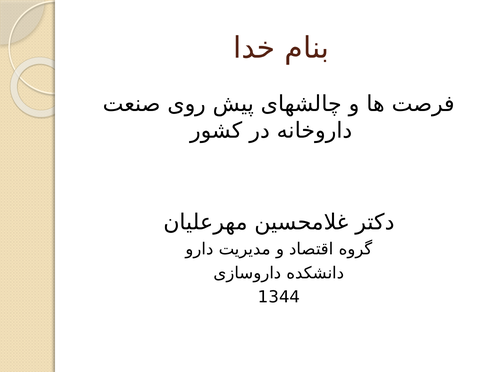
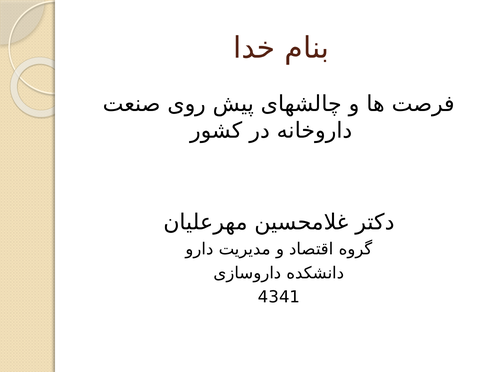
1344: 1344 -> 4341
